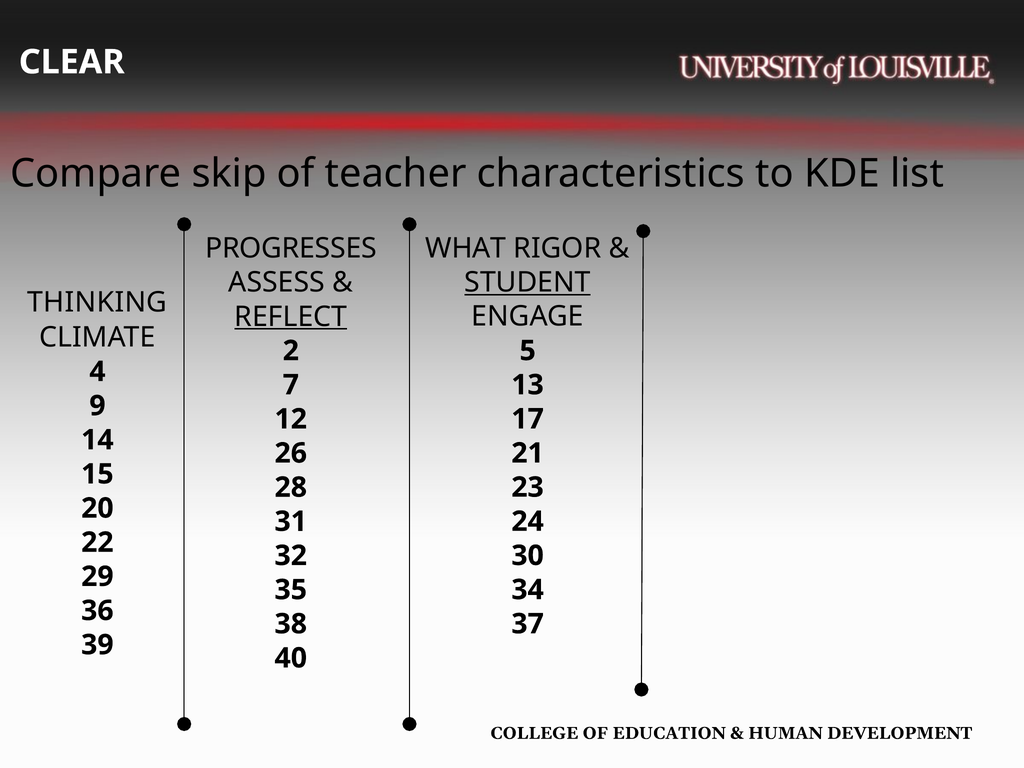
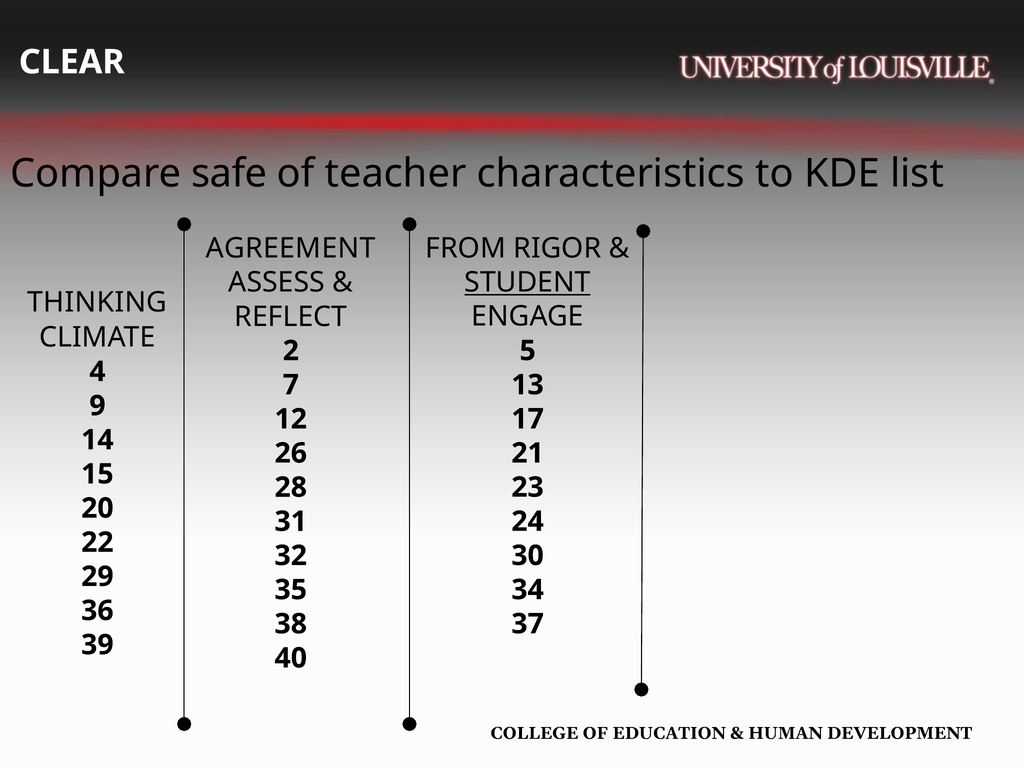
skip: skip -> safe
PROGRESSES: PROGRESSES -> AGREEMENT
WHAT: WHAT -> FROM
REFLECT underline: present -> none
